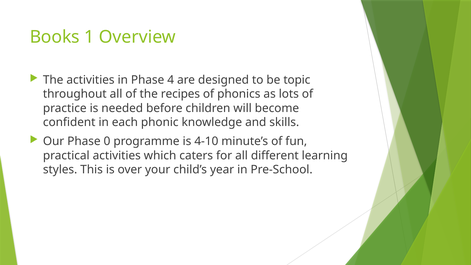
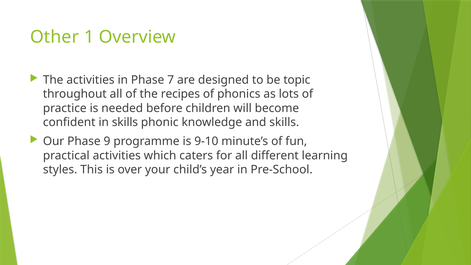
Books: Books -> Other
4: 4 -> 7
in each: each -> skills
0: 0 -> 9
4-10: 4-10 -> 9-10
